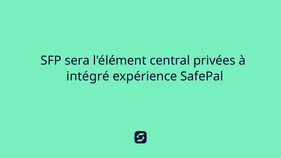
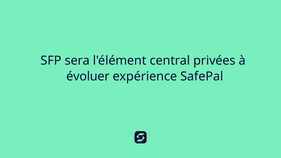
intégré: intégré -> évoluer
